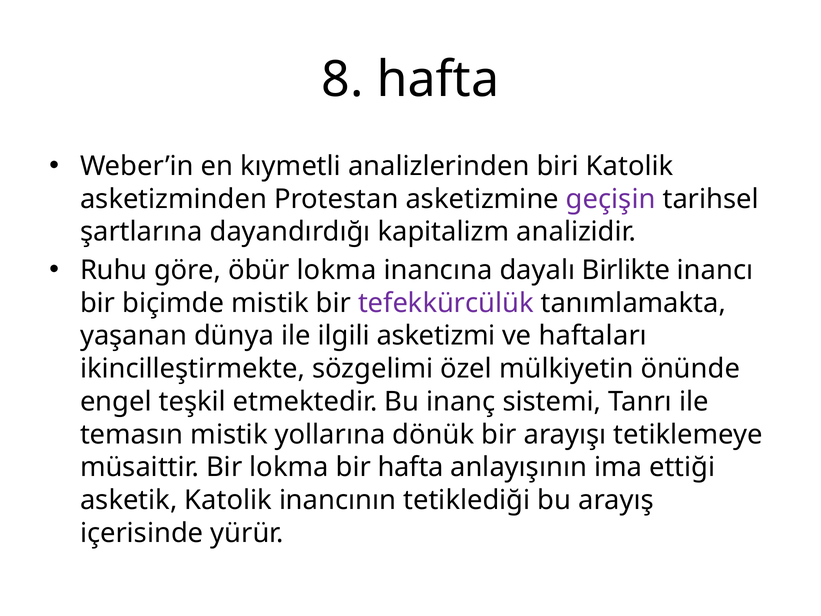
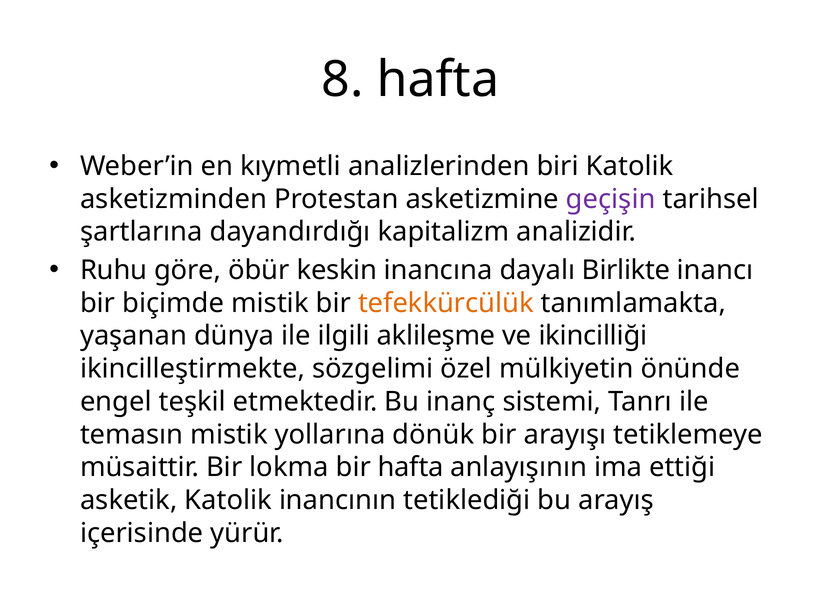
öbür lokma: lokma -> keskin
tefekkürcülük colour: purple -> orange
asketizmi: asketizmi -> aklileşme
haftaları: haftaları -> ikincilliği
